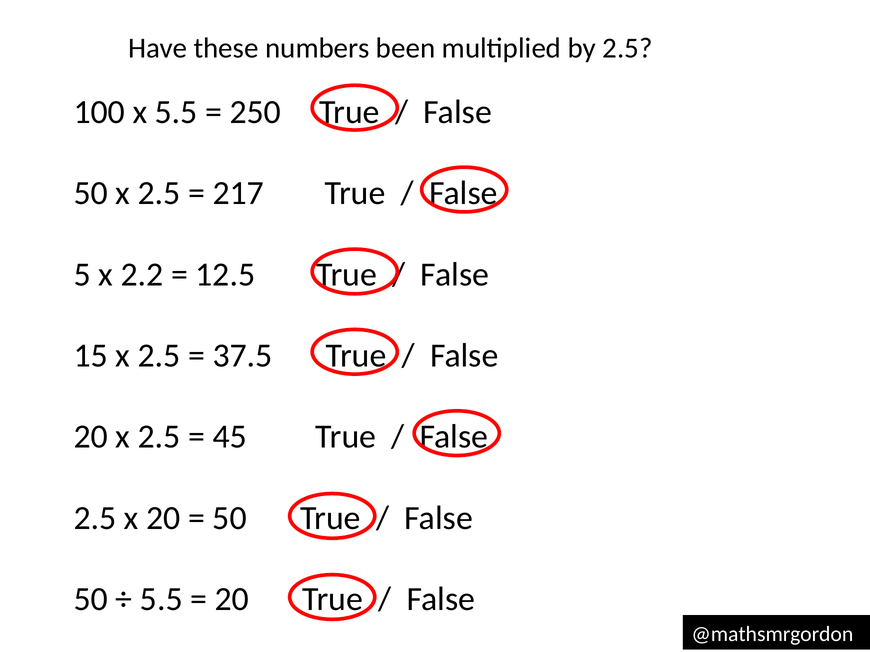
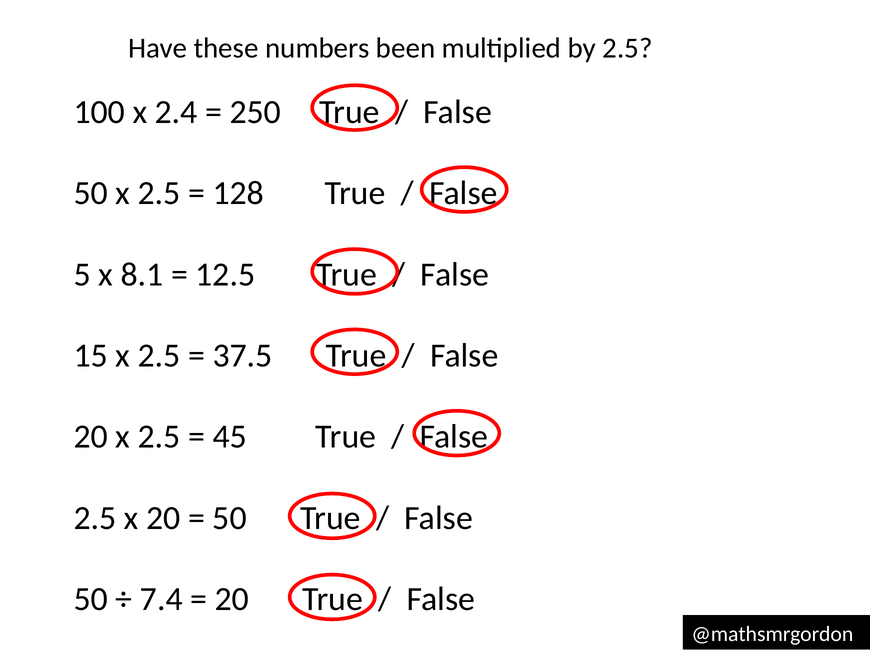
x 5.5: 5.5 -> 2.4
217: 217 -> 128
2.2: 2.2 -> 8.1
5.5 at (161, 600): 5.5 -> 7.4
